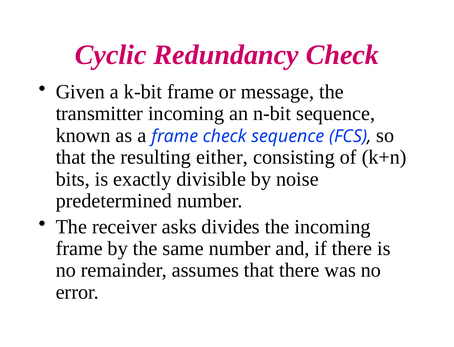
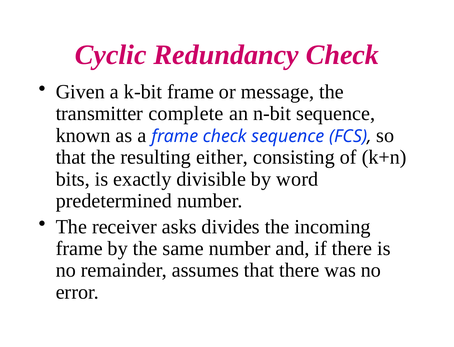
transmitter incoming: incoming -> complete
noise: noise -> word
